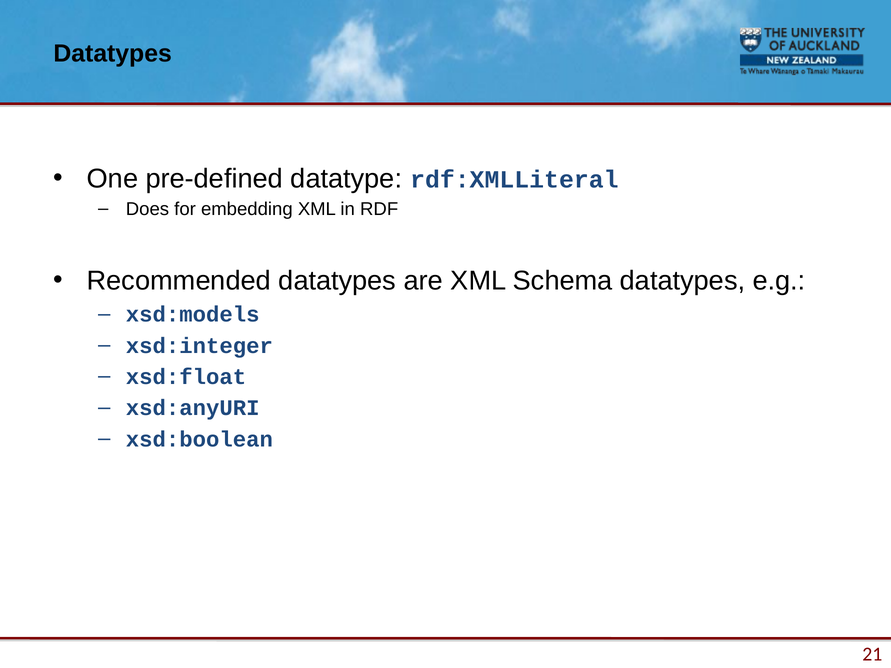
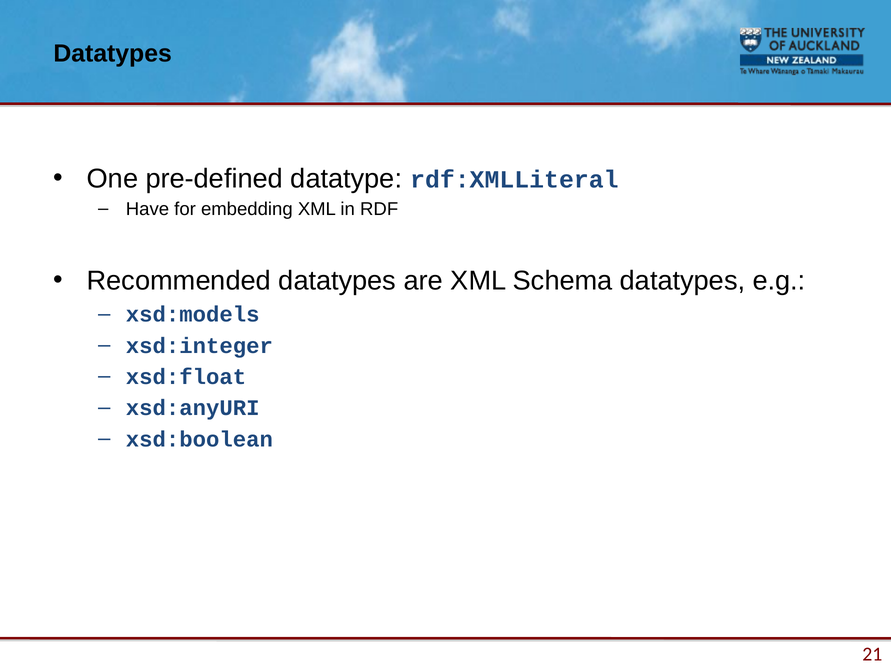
Does: Does -> Have
